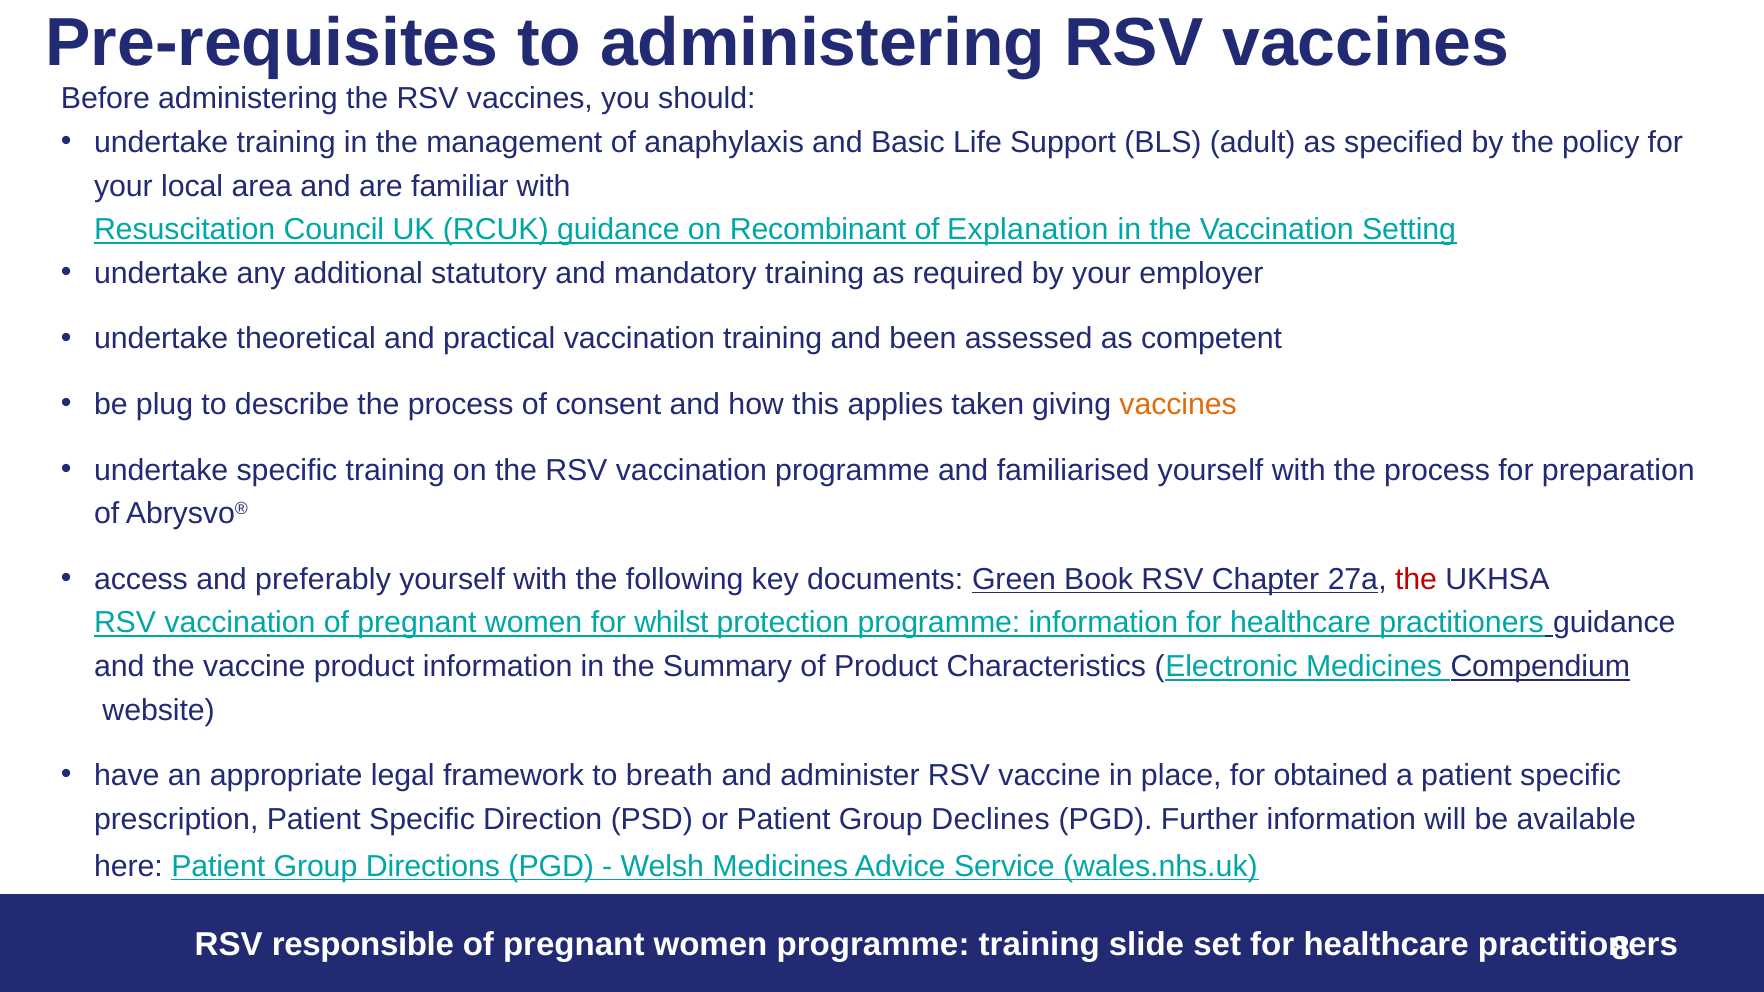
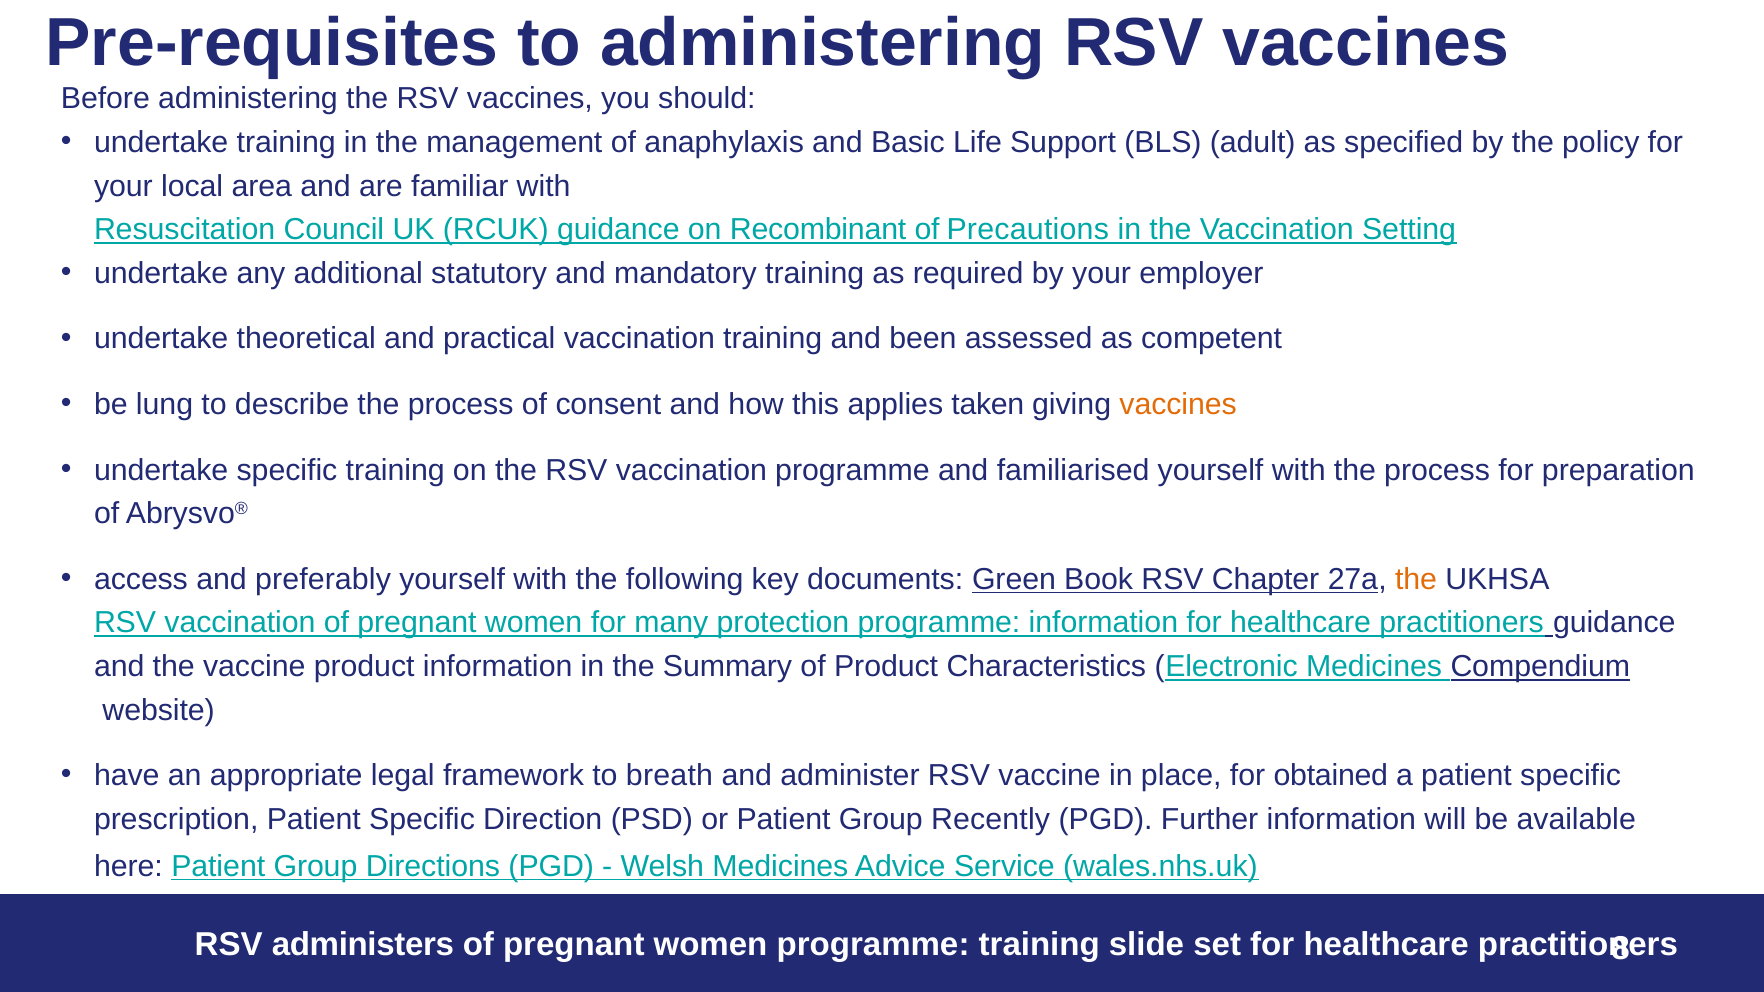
Explanation: Explanation -> Precautions
plug: plug -> lung
the at (1416, 579) colour: red -> orange
whilst: whilst -> many
Declines: Declines -> Recently
responsible: responsible -> administers
